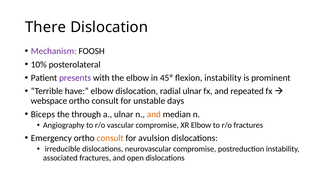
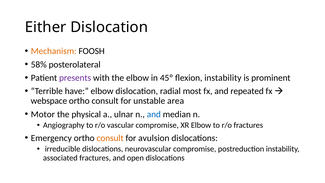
There: There -> Either
Mechanism colour: purple -> orange
10%: 10% -> 58%
radial ulnar: ulnar -> most
days: days -> area
Biceps: Biceps -> Motor
through: through -> physical
and at (154, 114) colour: orange -> blue
